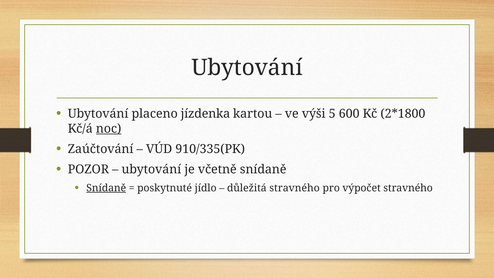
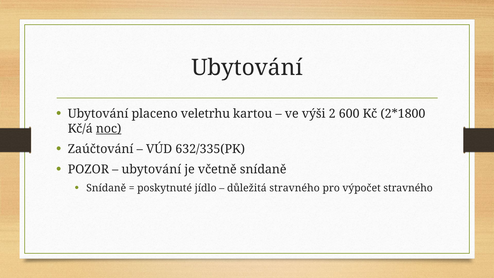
jízdenka: jízdenka -> veletrhu
5: 5 -> 2
910/335(PK: 910/335(PK -> 632/335(PK
Snídaně at (106, 188) underline: present -> none
